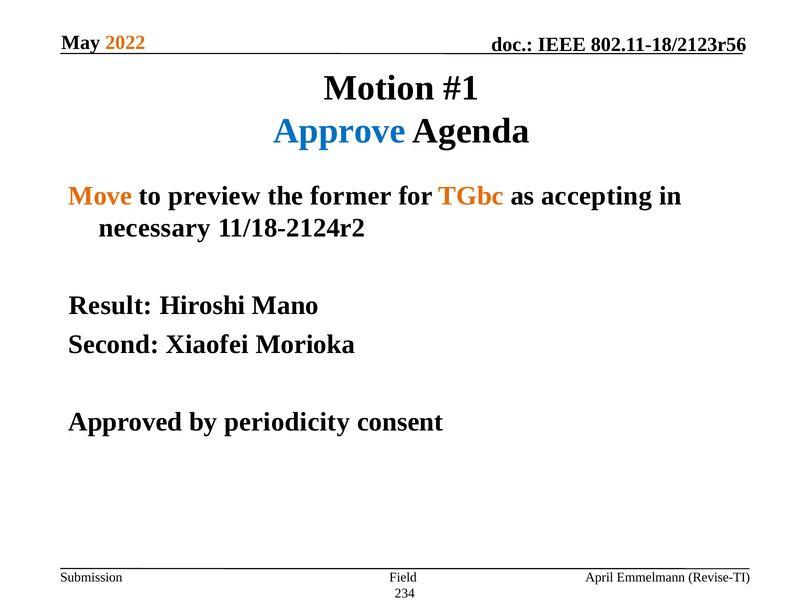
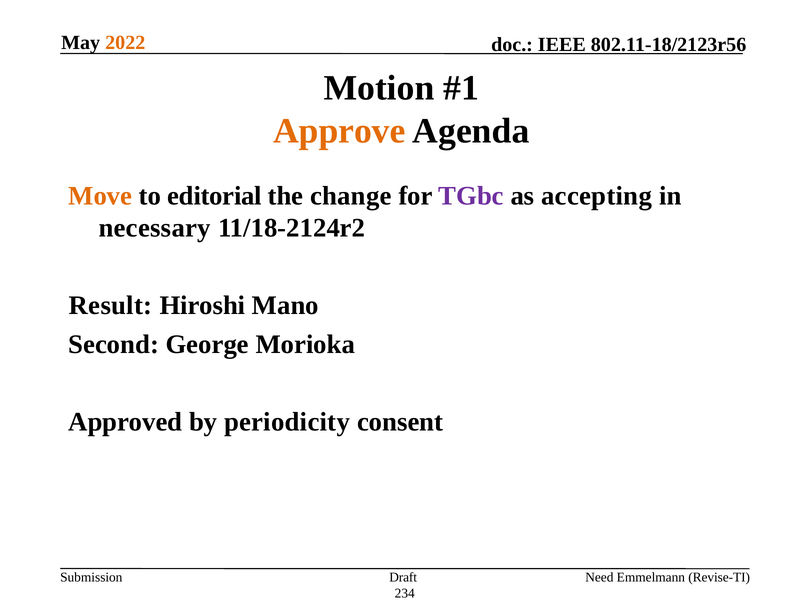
Approve colour: blue -> orange
preview: preview -> editorial
former: former -> change
TGbc colour: orange -> purple
Xiaofei: Xiaofei -> George
Field: Field -> Draft
April: April -> Need
